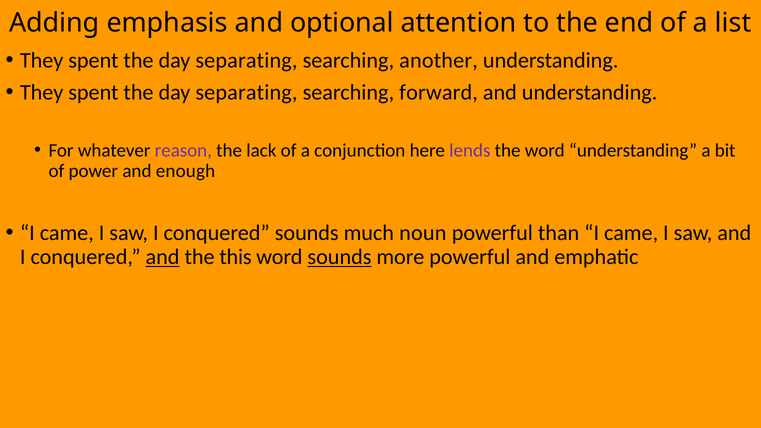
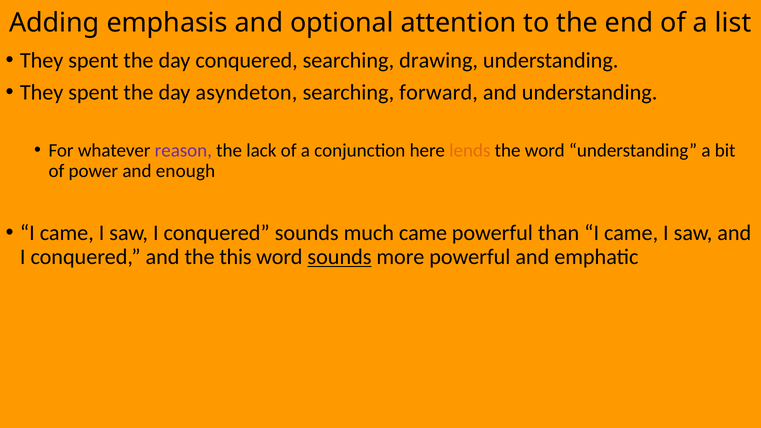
separating at (246, 60): separating -> conquered
another: another -> drawing
separating at (246, 92): separating -> asyndeton
lends colour: purple -> orange
much noun: noun -> came
and at (163, 257) underline: present -> none
